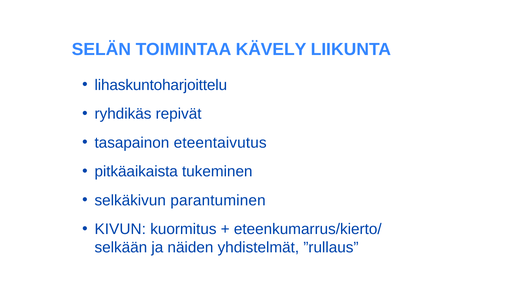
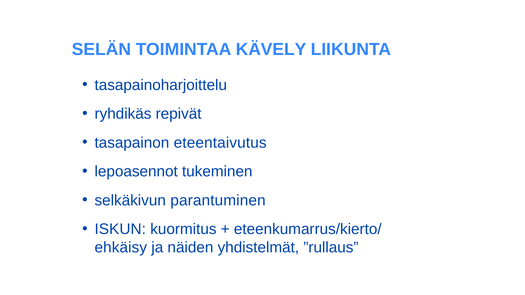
lihaskuntoharjoittelu: lihaskuntoharjoittelu -> tasapainoharjoittelu
pitkäaikaista: pitkäaikaista -> lepoasennot
KIVUN: KIVUN -> ISKUN
selkään: selkään -> ehkäisy
